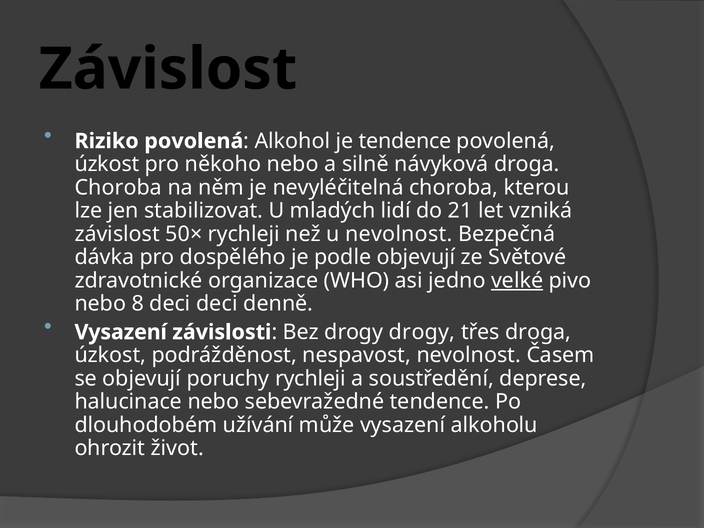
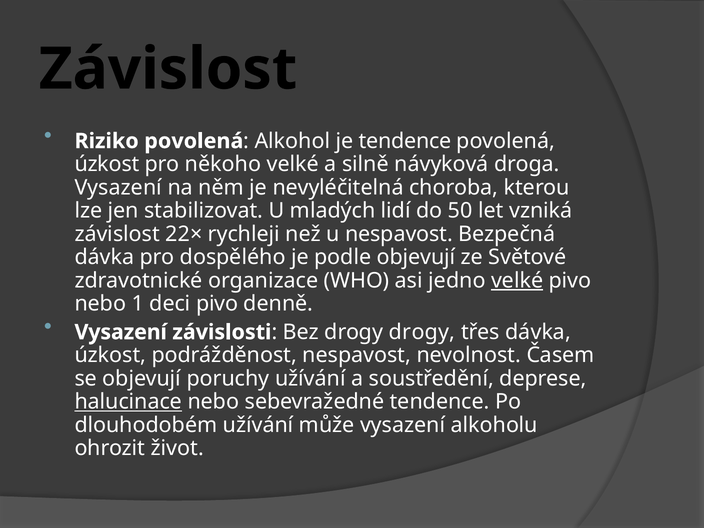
někoho nebo: nebo -> velké
Choroba at (118, 188): Choroba -> Vysazení
21: 21 -> 50
50×: 50× -> 22×
u nevolnost: nevolnost -> nespavost
8: 8 -> 1
deci deci: deci -> pivo
třes droga: droga -> dávka
poruchy rychleji: rychleji -> užívání
halucinace underline: none -> present
